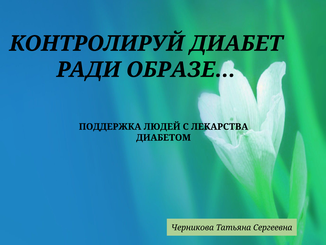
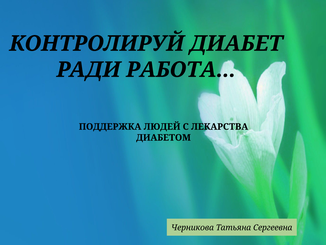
ОБРАЗЕ: ОБРАЗЕ -> РАБОТА
